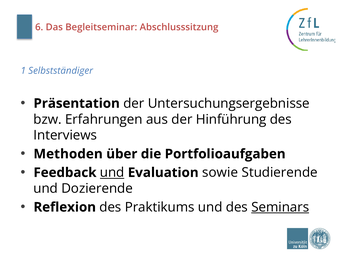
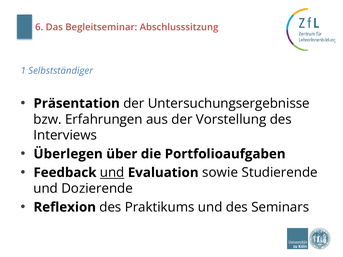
Hinführung: Hinführung -> Vorstellung
Methoden: Methoden -> Überlegen
Seminars underline: present -> none
